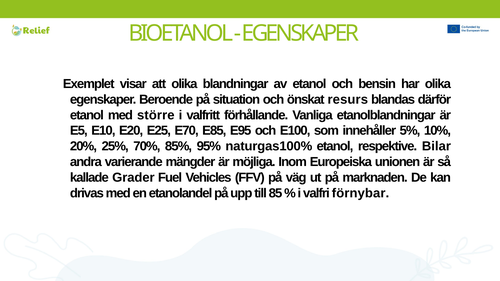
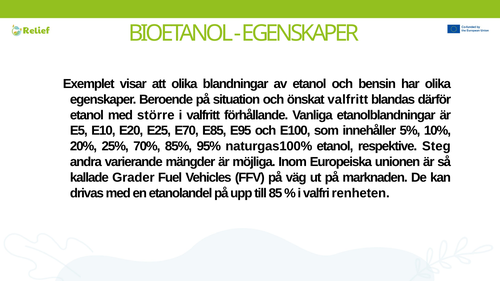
önskat resurs: resurs -> valfritt
Bilar: Bilar -> Steg
förnybar: förnybar -> renheten
